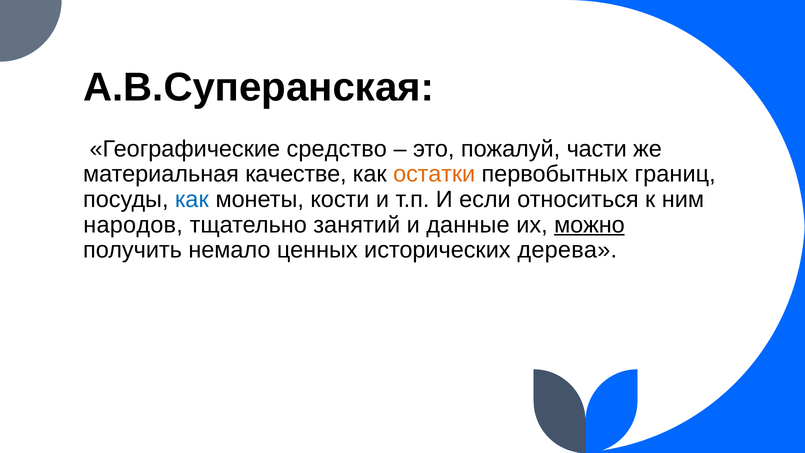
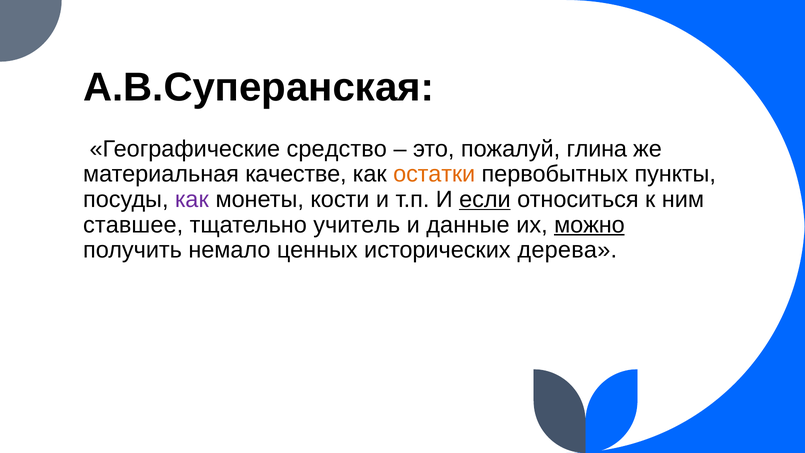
части: части -> глина
границ: границ -> пункты
как at (192, 199) colour: blue -> purple
если underline: none -> present
народов: народов -> ставшее
занятий: занятий -> учитель
